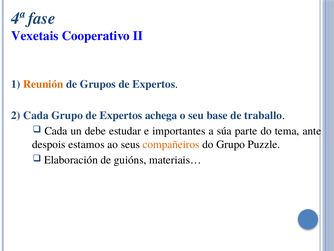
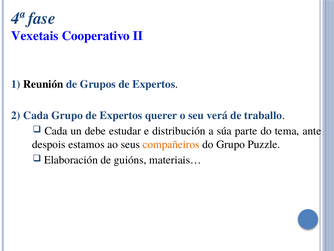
Reunión colour: orange -> black
achega: achega -> querer
base: base -> verá
importantes: importantes -> distribución
